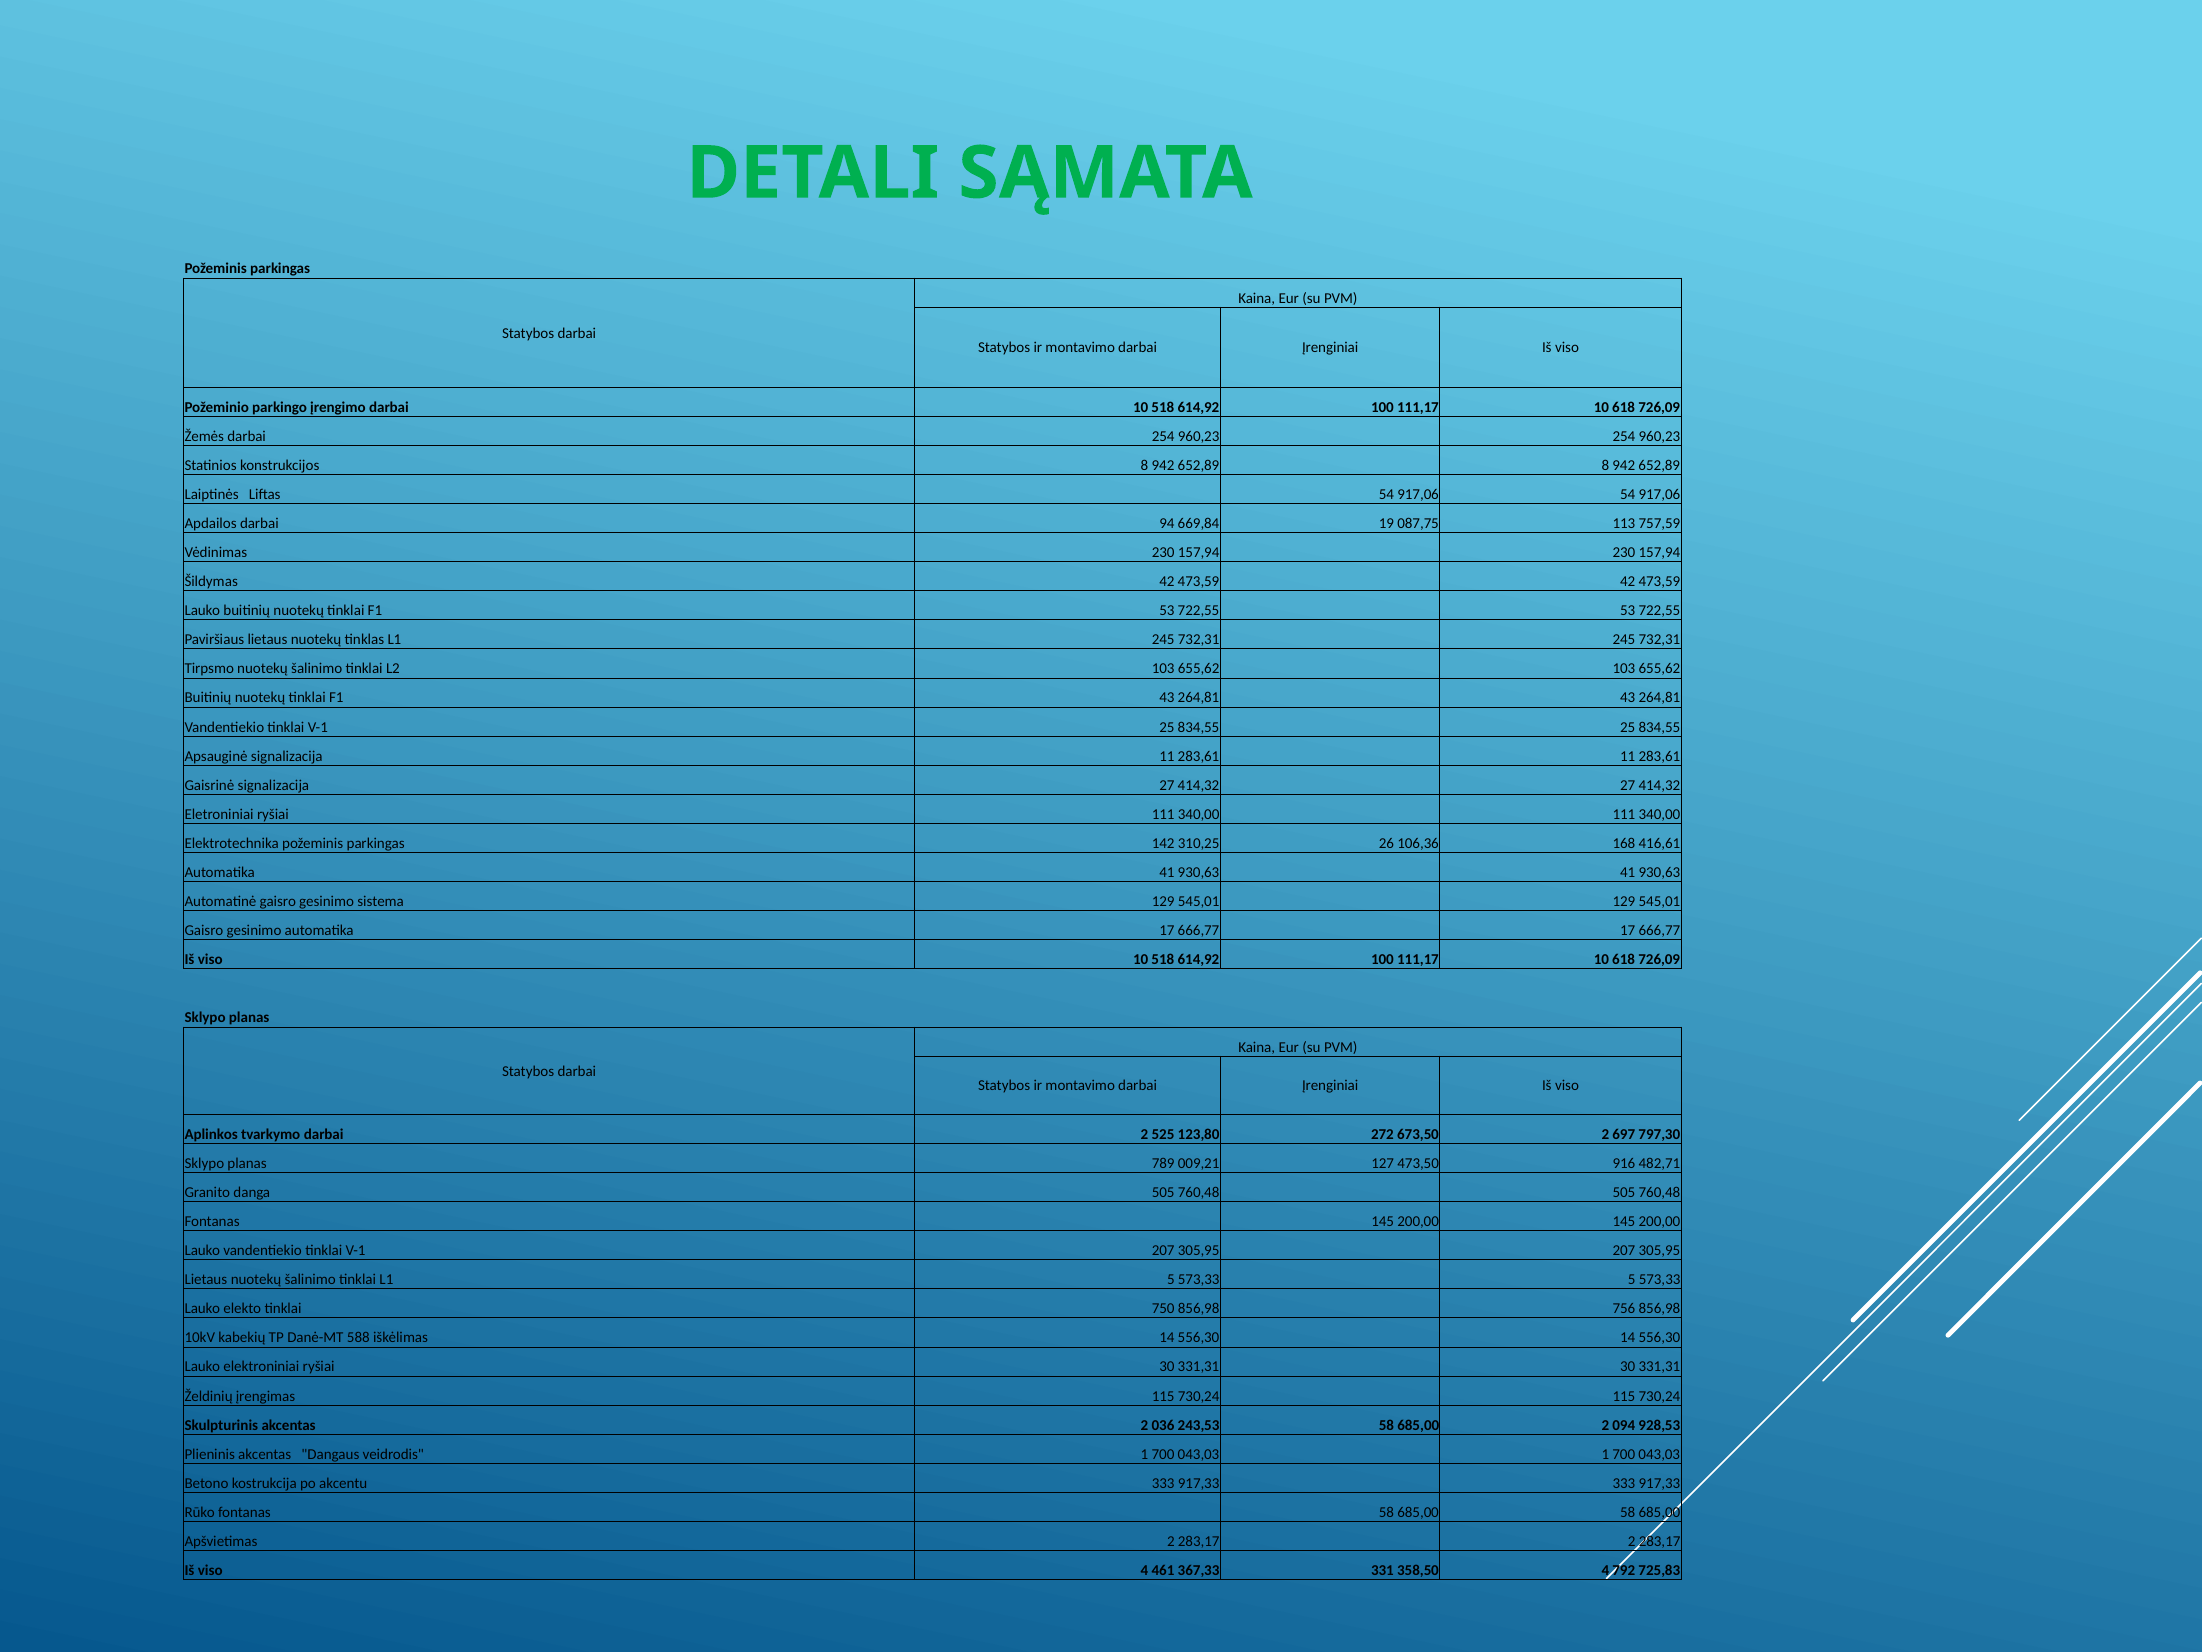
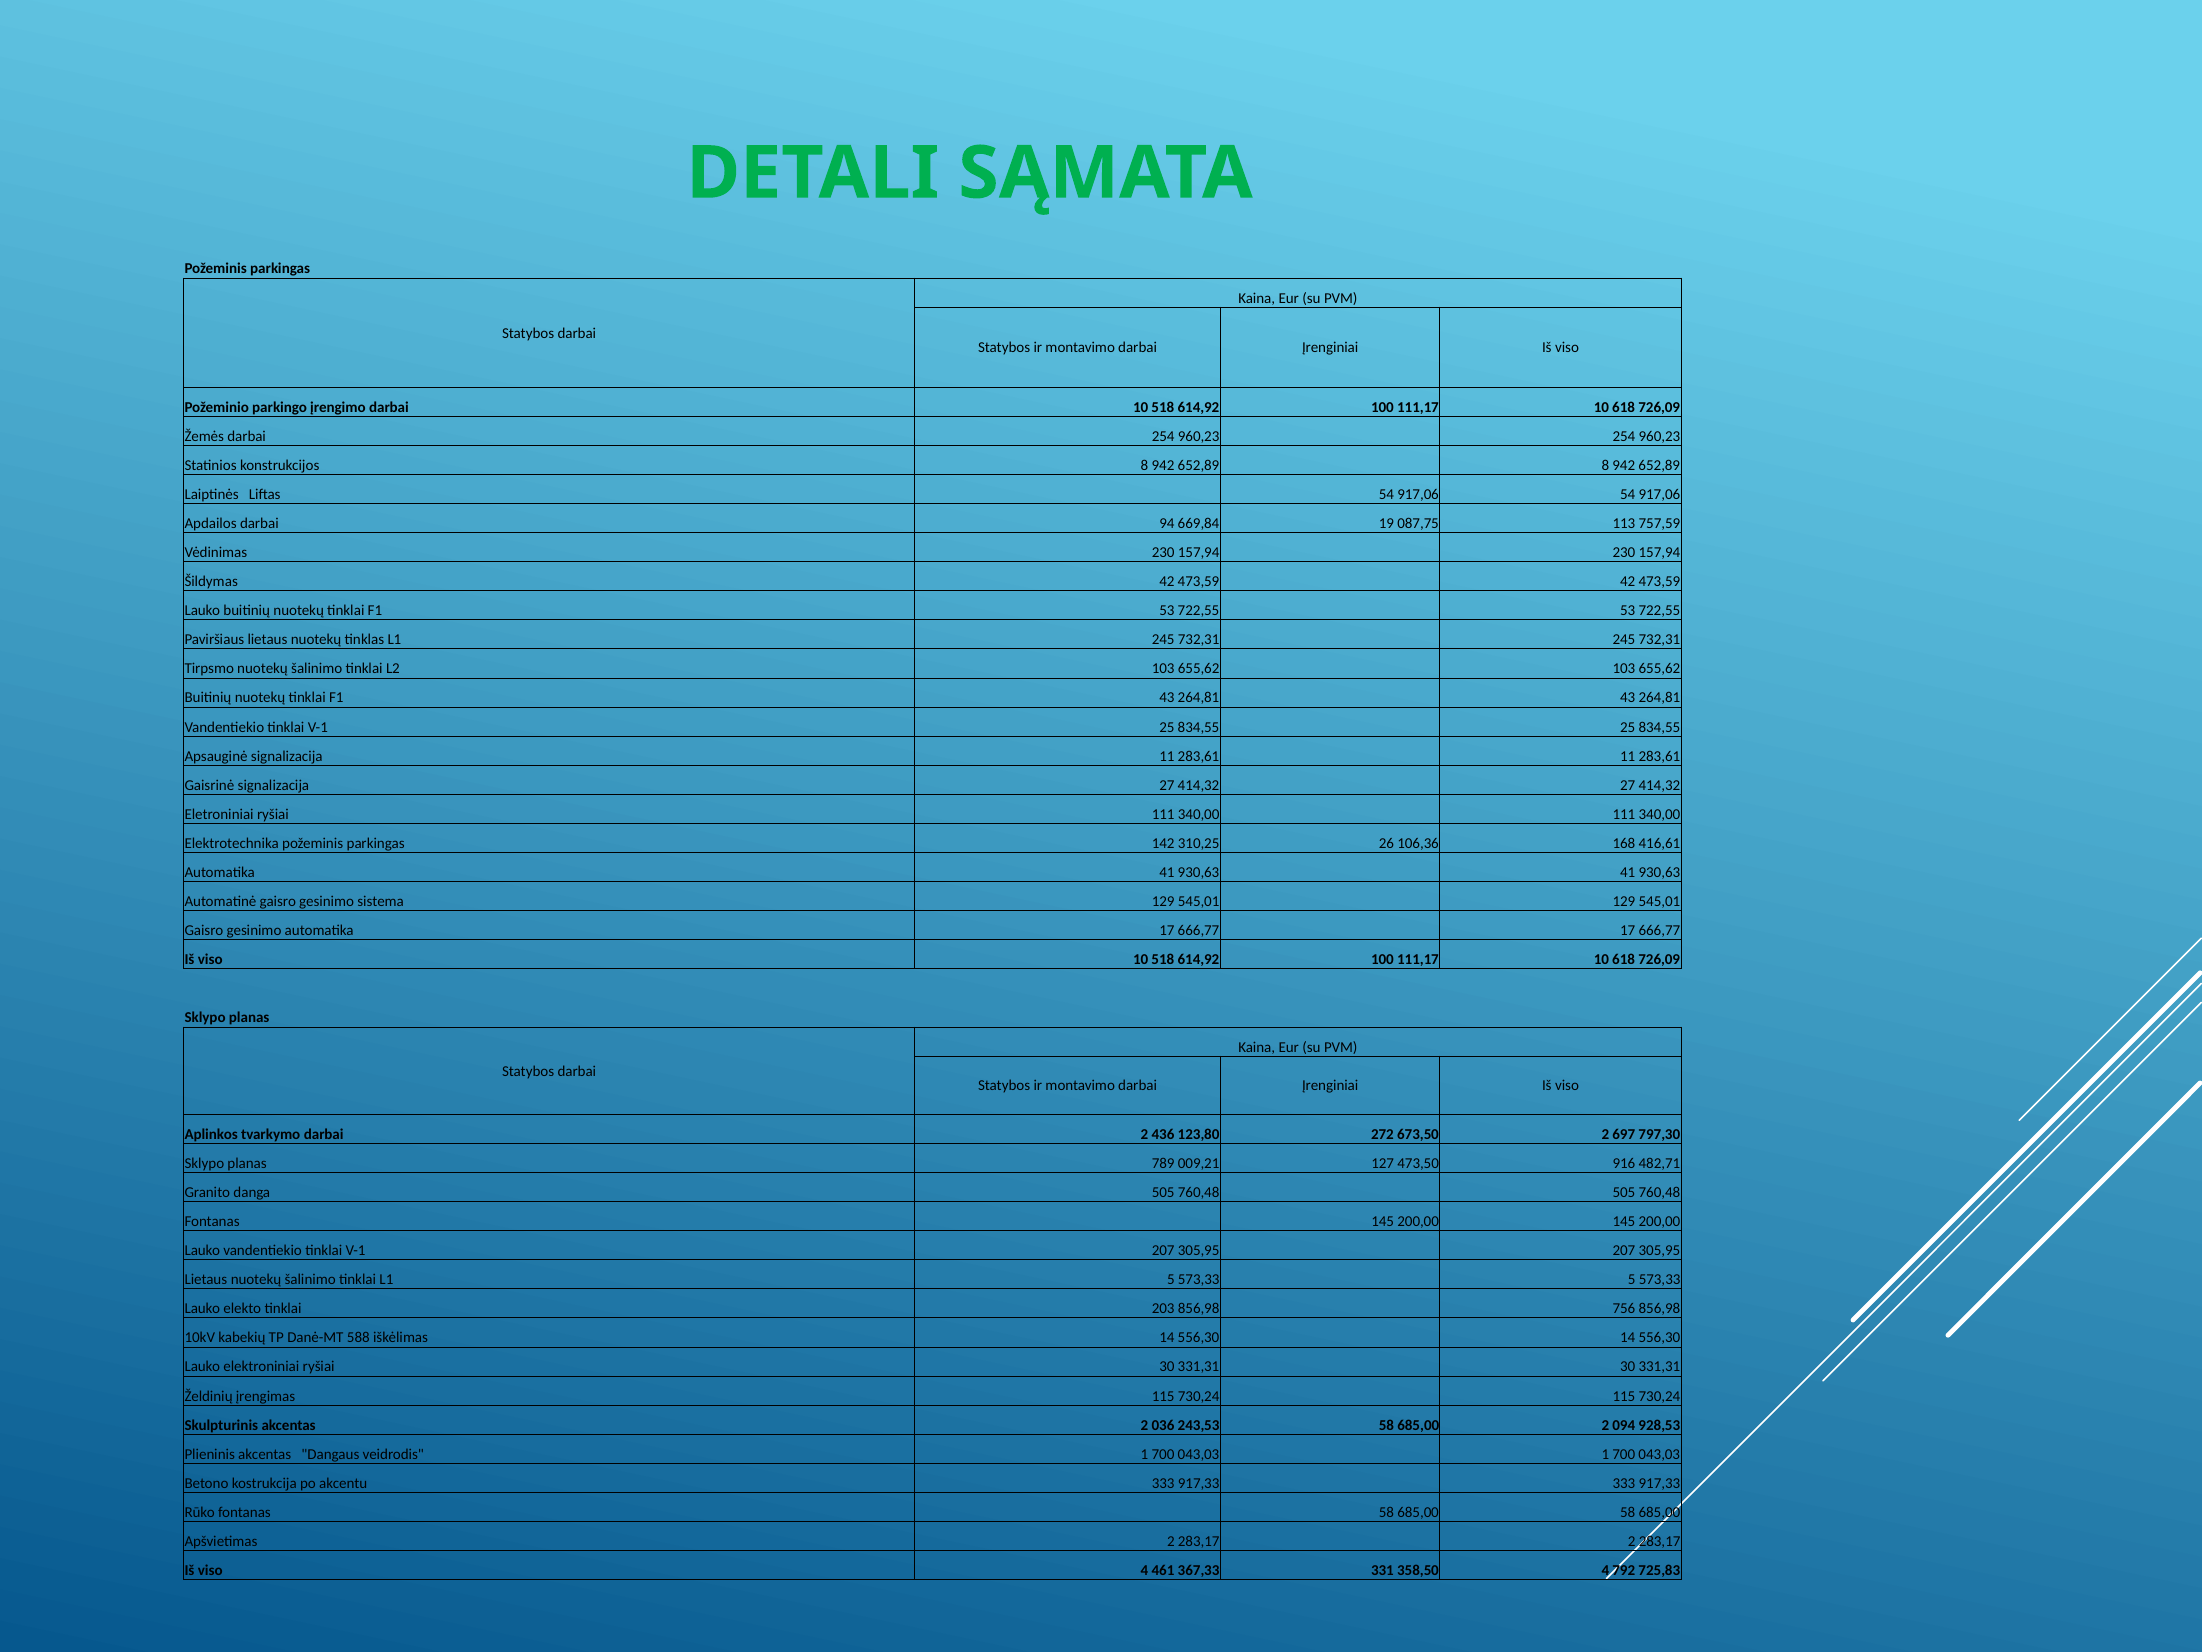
525: 525 -> 436
750: 750 -> 203
